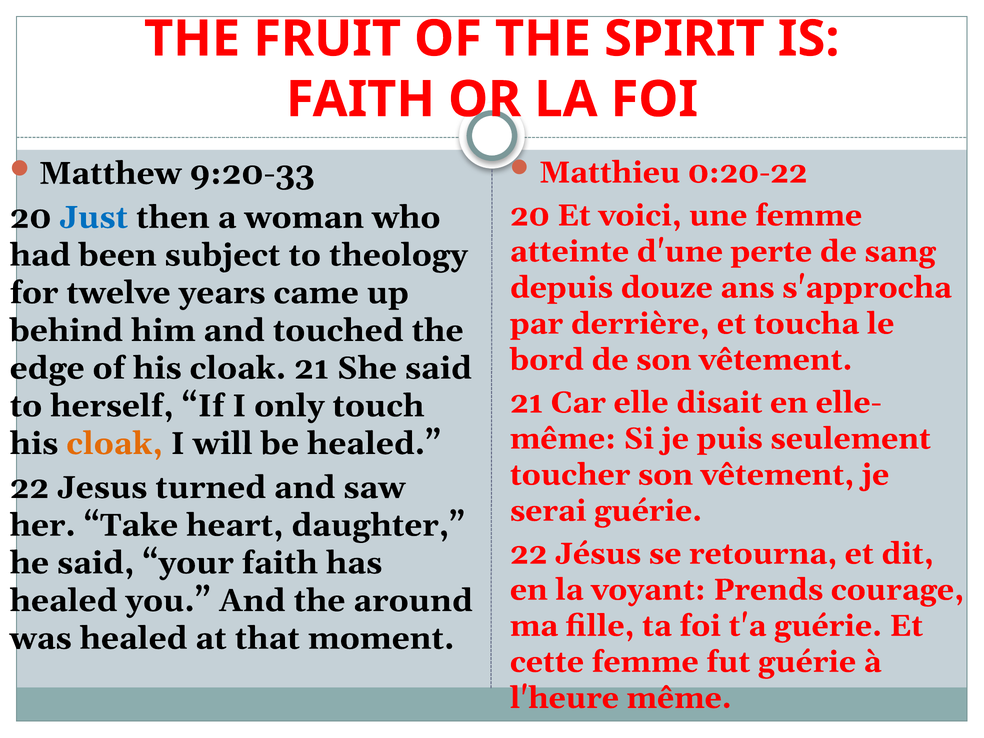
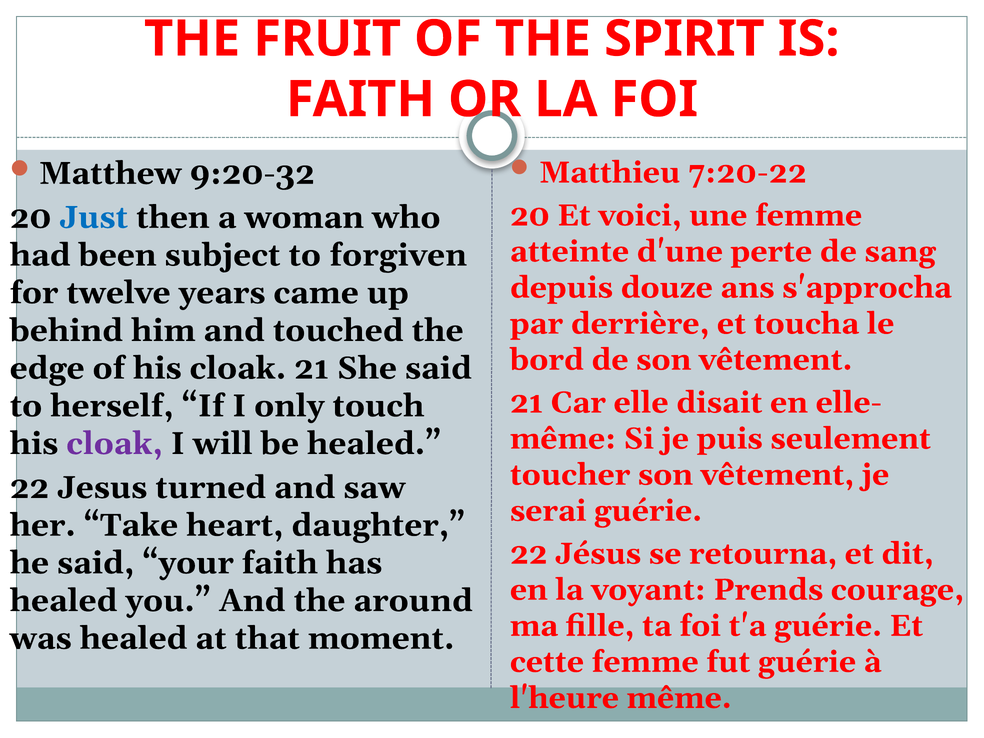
0:20-22: 0:20-22 -> 7:20-22
9:20-33: 9:20-33 -> 9:20-32
theology: theology -> forgiven
cloak at (114, 444) colour: orange -> purple
